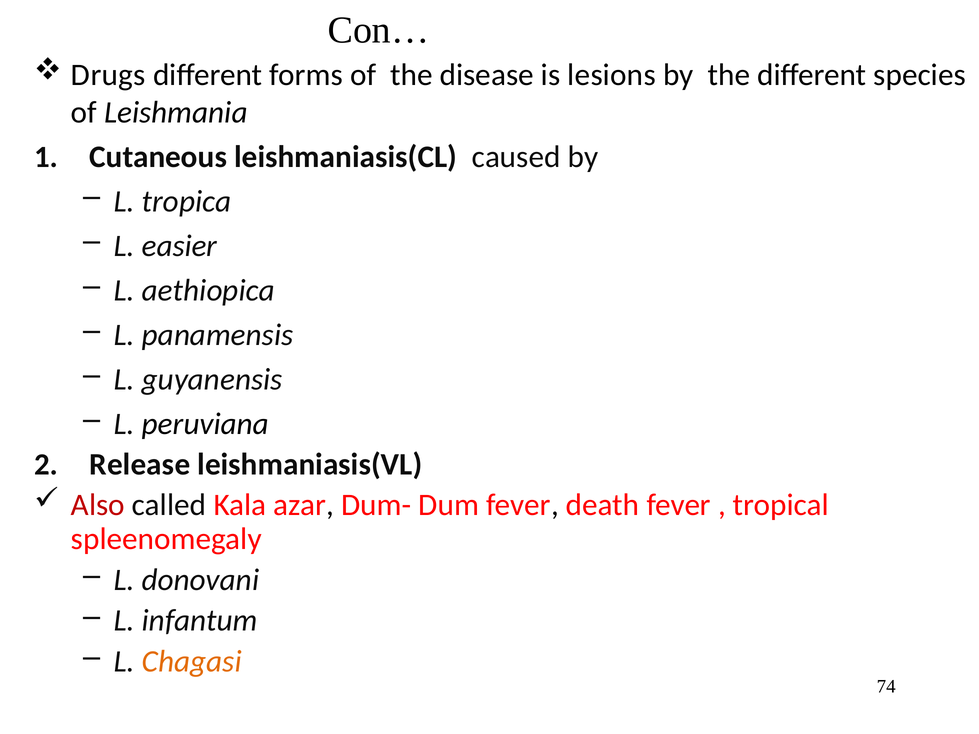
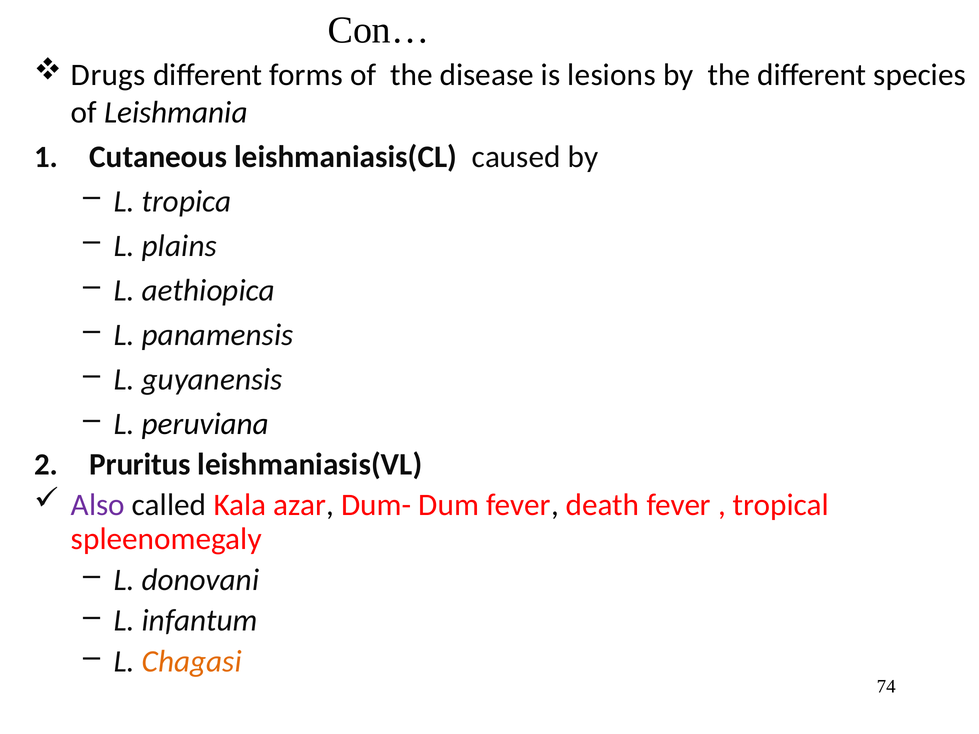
easier: easier -> plains
Release: Release -> Pruritus
Also colour: red -> purple
